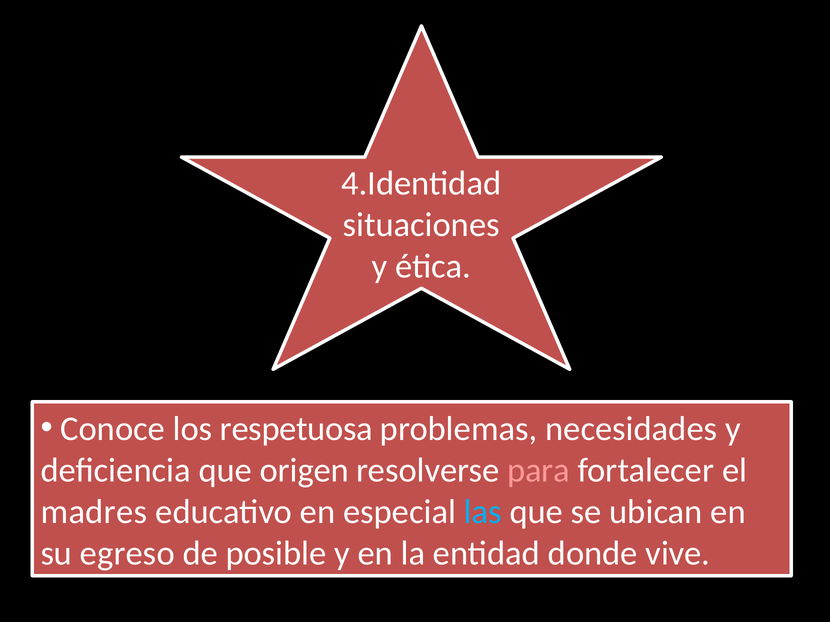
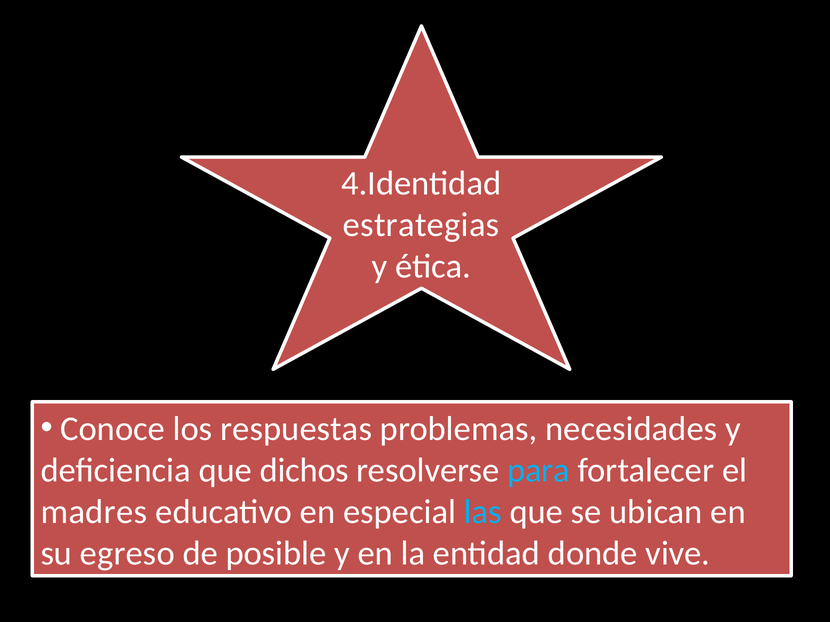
situaciones: situaciones -> estrategias
respetuosa: respetuosa -> respuestas
origen: origen -> dichos
para colour: pink -> light blue
